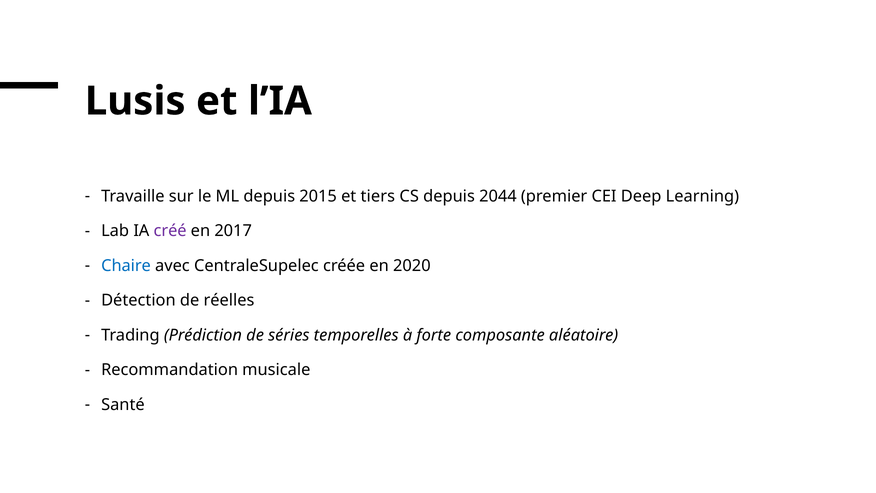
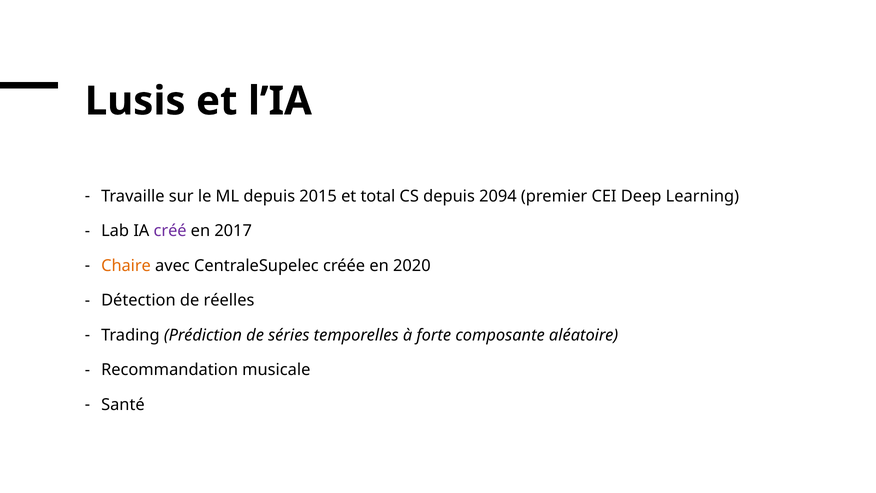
tiers: tiers -> total
2044: 2044 -> 2094
Chaire colour: blue -> orange
